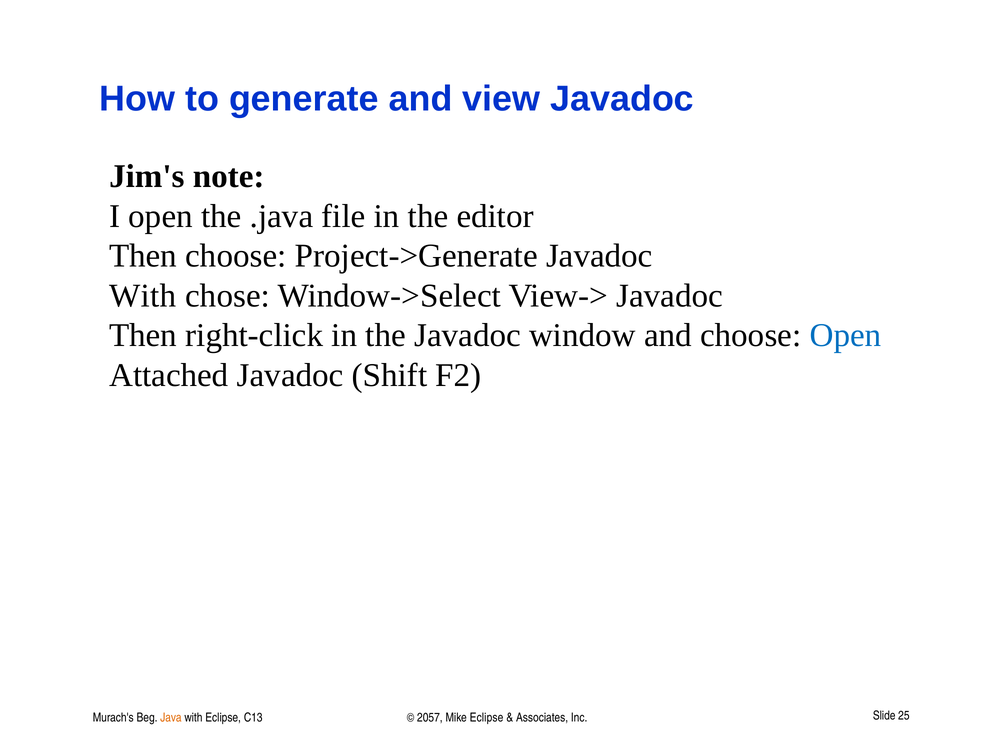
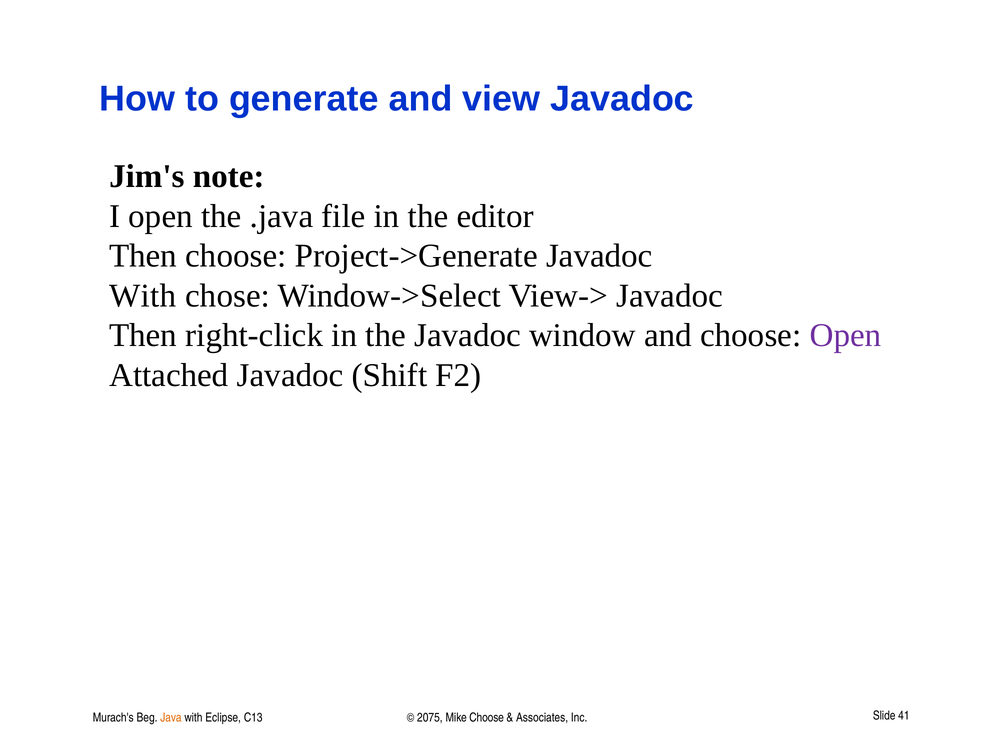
Open at (846, 335) colour: blue -> purple
2057: 2057 -> 2075
Mike Eclipse: Eclipse -> Choose
25: 25 -> 41
